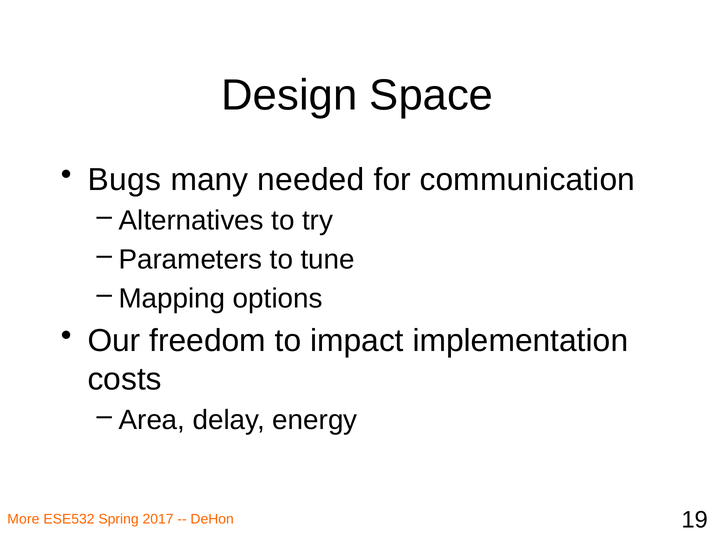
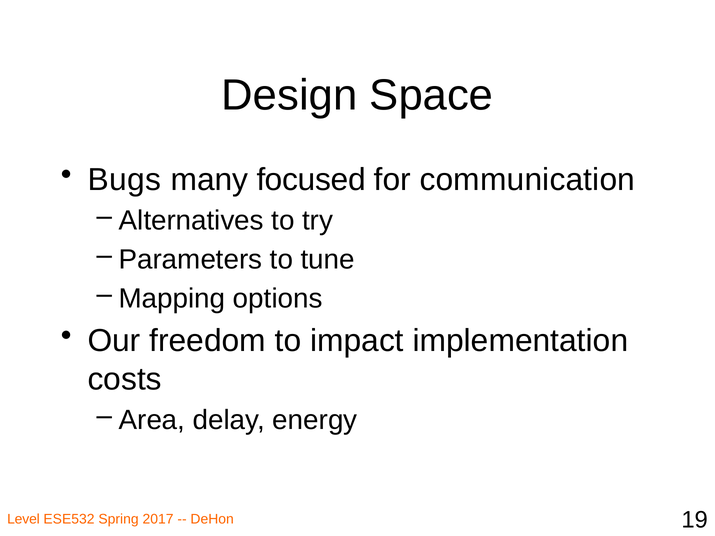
needed: needed -> focused
More: More -> Level
